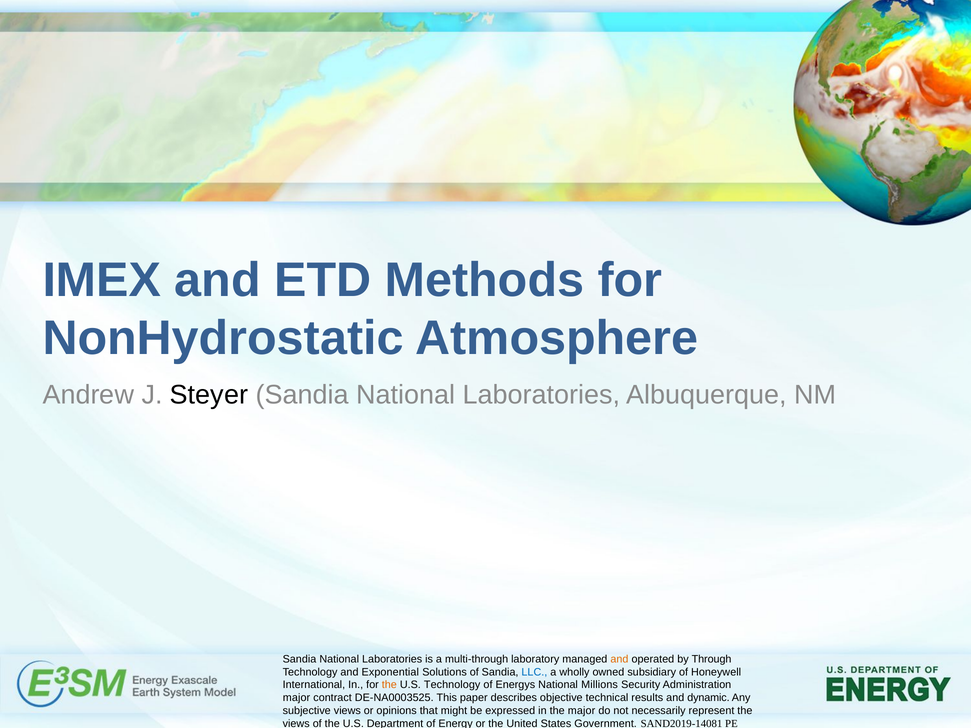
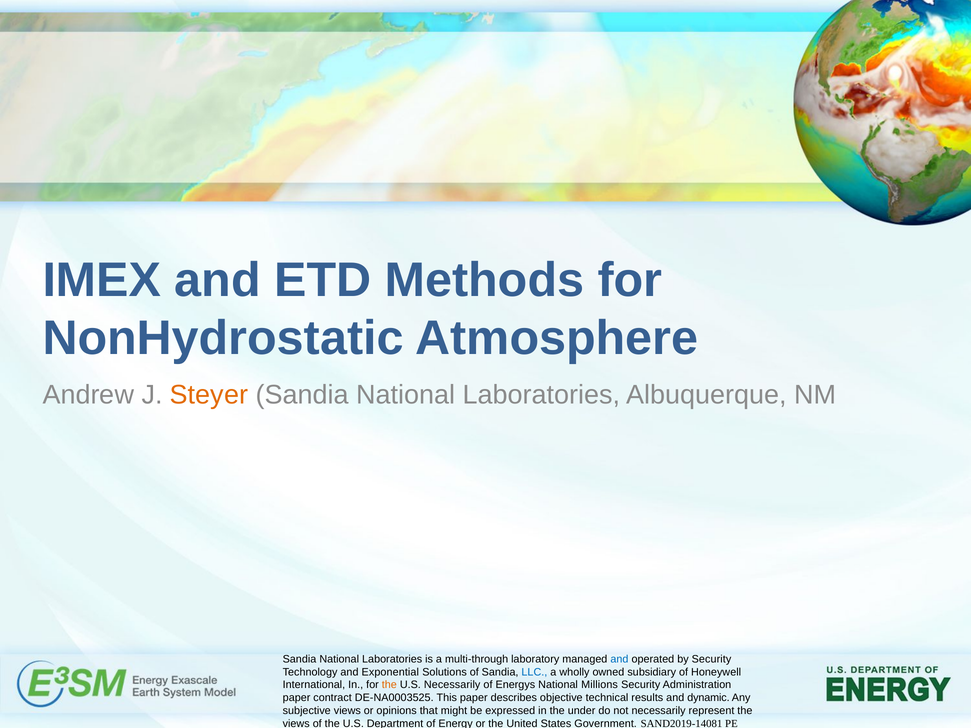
Steyer colour: black -> orange
and at (619, 659) colour: orange -> blue
by Through: Through -> Security
U.S Technology: Technology -> Necessarily
major at (297, 698): major -> paper
the major: major -> under
